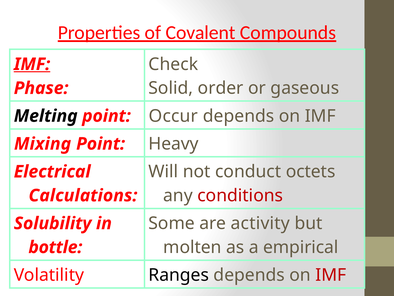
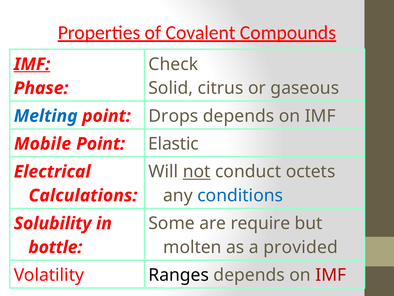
order: order -> citrus
Melting colour: black -> blue
Occur: Occur -> Drops
Mixing: Mixing -> Mobile
Heavy: Heavy -> Elastic
not underline: none -> present
conditions colour: red -> blue
activity: activity -> require
empirical: empirical -> provided
